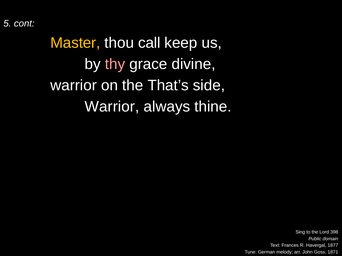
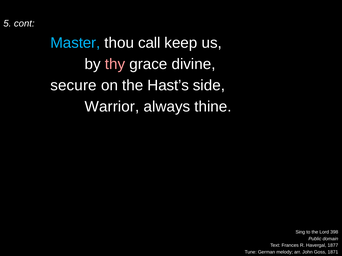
Master colour: yellow -> light blue
warrior at (74, 85): warrior -> secure
That’s: That’s -> Hast’s
